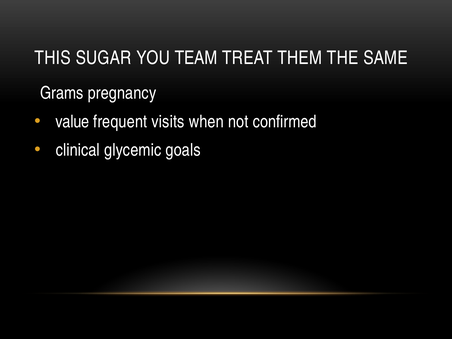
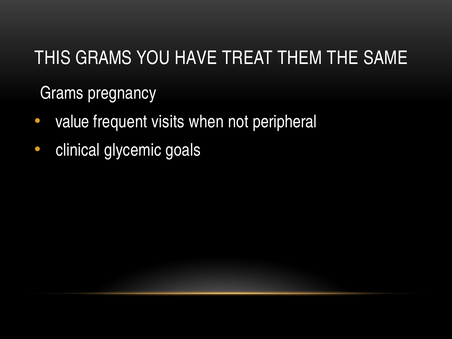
THIS SUGAR: SUGAR -> GRAMS
TEAM: TEAM -> HAVE
confirmed: confirmed -> peripheral
